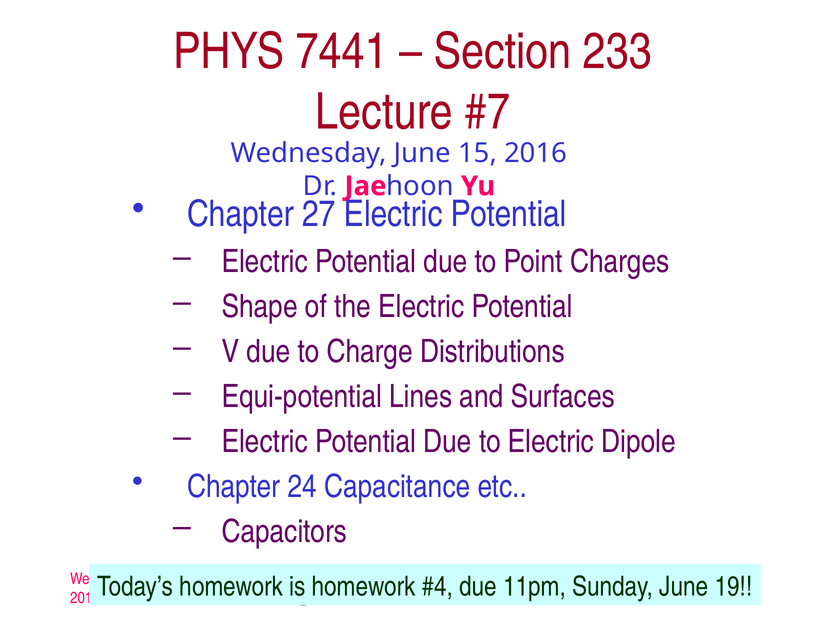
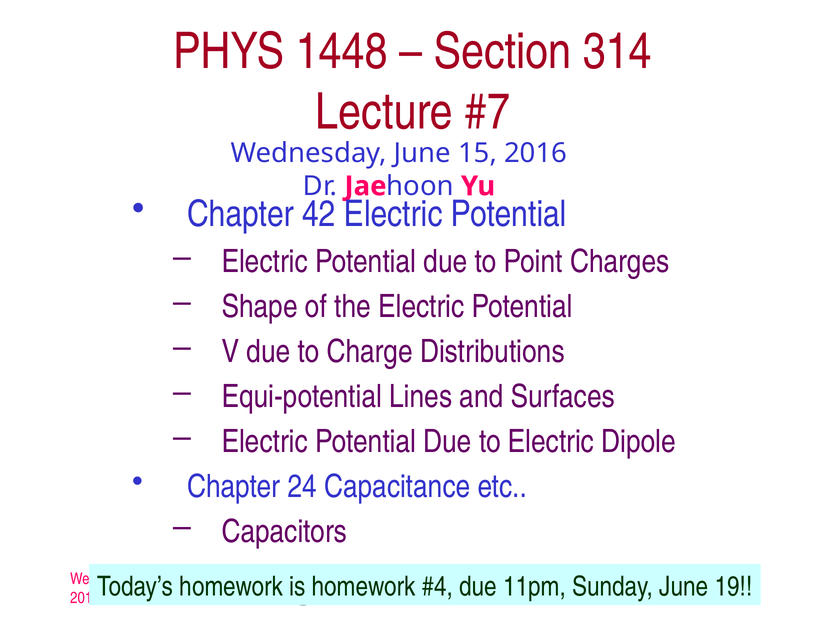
7441: 7441 -> 1448
233: 233 -> 314
27: 27 -> 42
